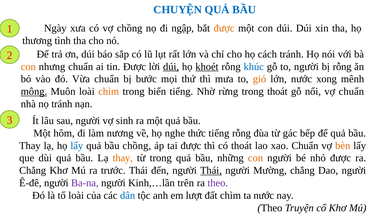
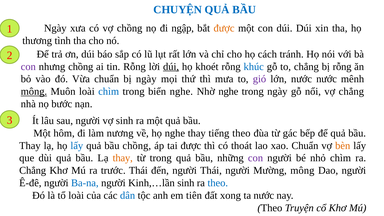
con at (28, 67) colour: orange -> purple
nhưng chuẩn: chuẩn -> chồng
tin Được: Được -> Rỗng
khoét underline: present -> none
to người: người -> chẳng
bị bước: bước -> ngày
gió colour: orange -> purple
nước xong: xong -> nước
chìm at (109, 92) colour: orange -> blue
biển tiếng: tiếng -> nghe
Nhờ rừng: rừng -> nghe
trong thoát: thoát -> ngày
vợ chuẩn: chuẩn -> chẳng
nọ tránh: tránh -> bước
nghe thức: thức -> thay
tiếng rỗng: rỗng -> theo
con at (256, 158) colour: orange -> purple
nhỏ được: được -> chìm
Thái at (211, 171) underline: present -> none
Mường chẳng: chẳng -> mông
Ba-na colour: purple -> blue
Kinh,…lần trên: trên -> sinh
theo at (218, 183) colour: purple -> blue
lượt: lượt -> tiên
đất chìm: chìm -> xong
